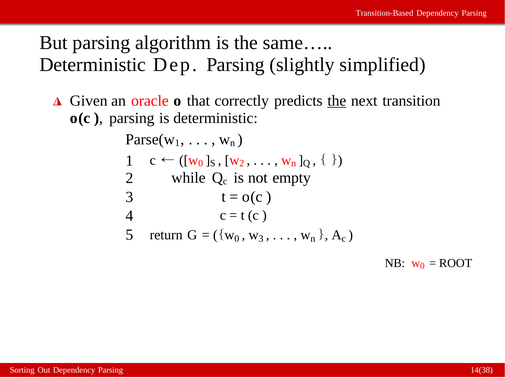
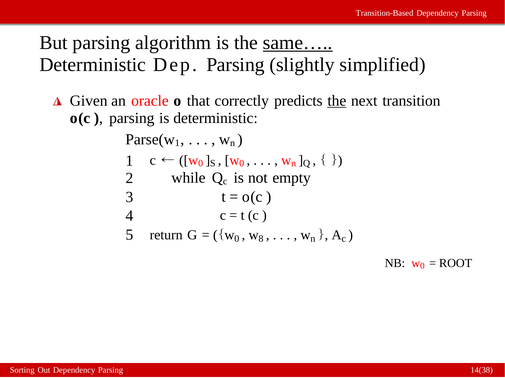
same… underline: none -> present
2 at (242, 164): 2 -> 0
3 at (261, 239): 3 -> 8
